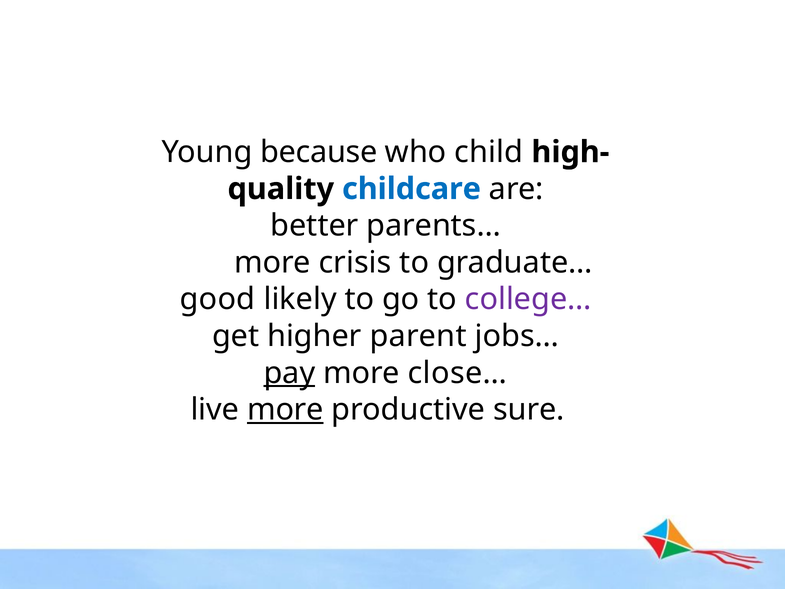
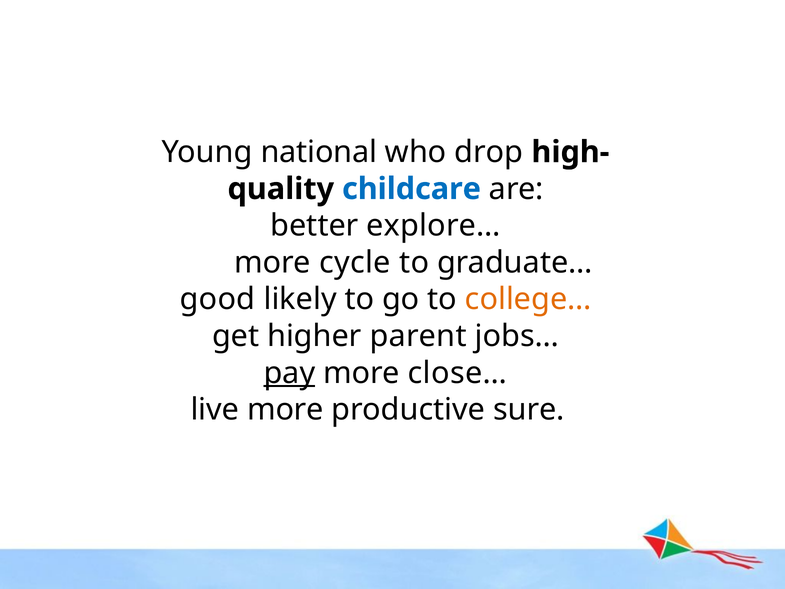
because: because -> national
child: child -> drop
parents…: parents… -> explore…
crisis: crisis -> cycle
college… colour: purple -> orange
more at (285, 410) underline: present -> none
